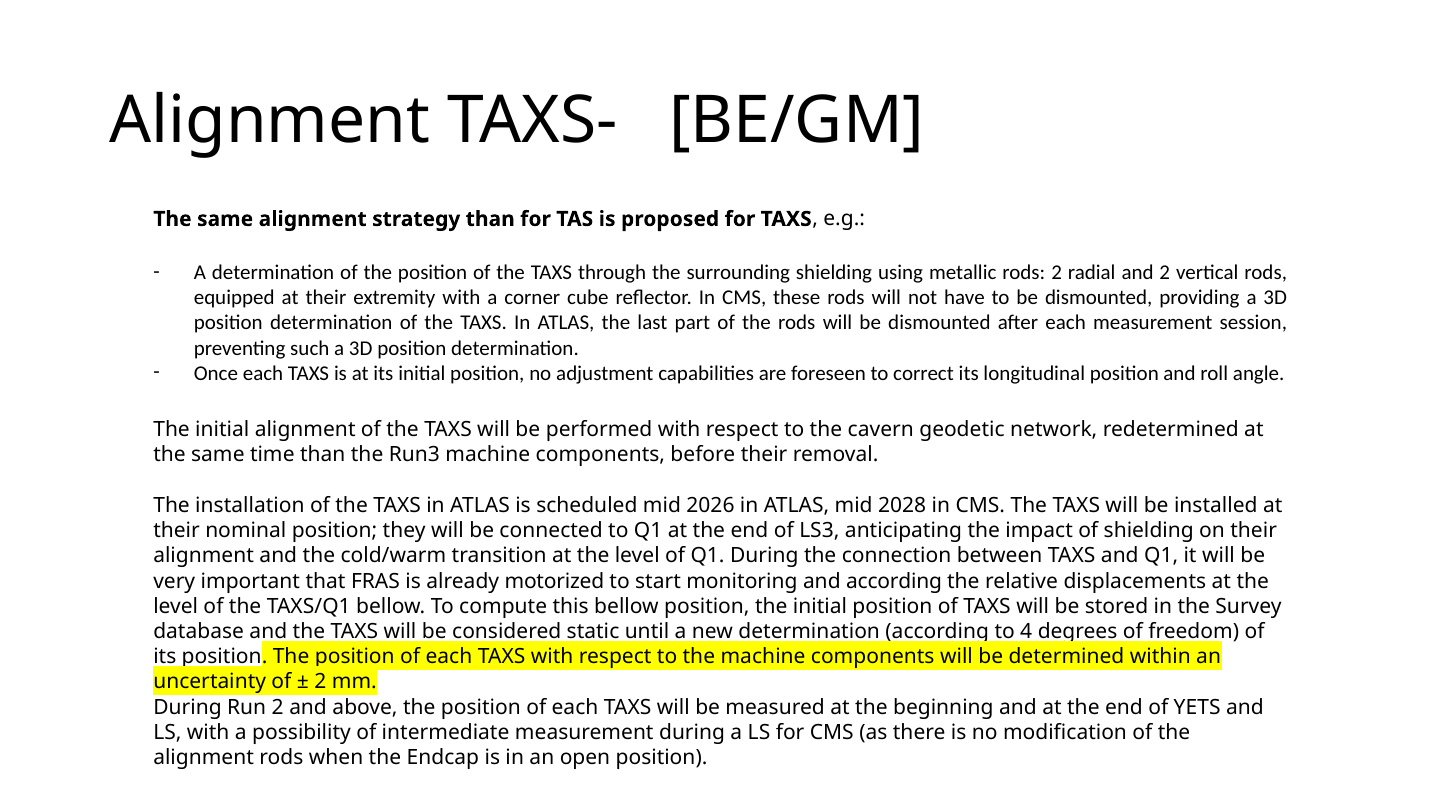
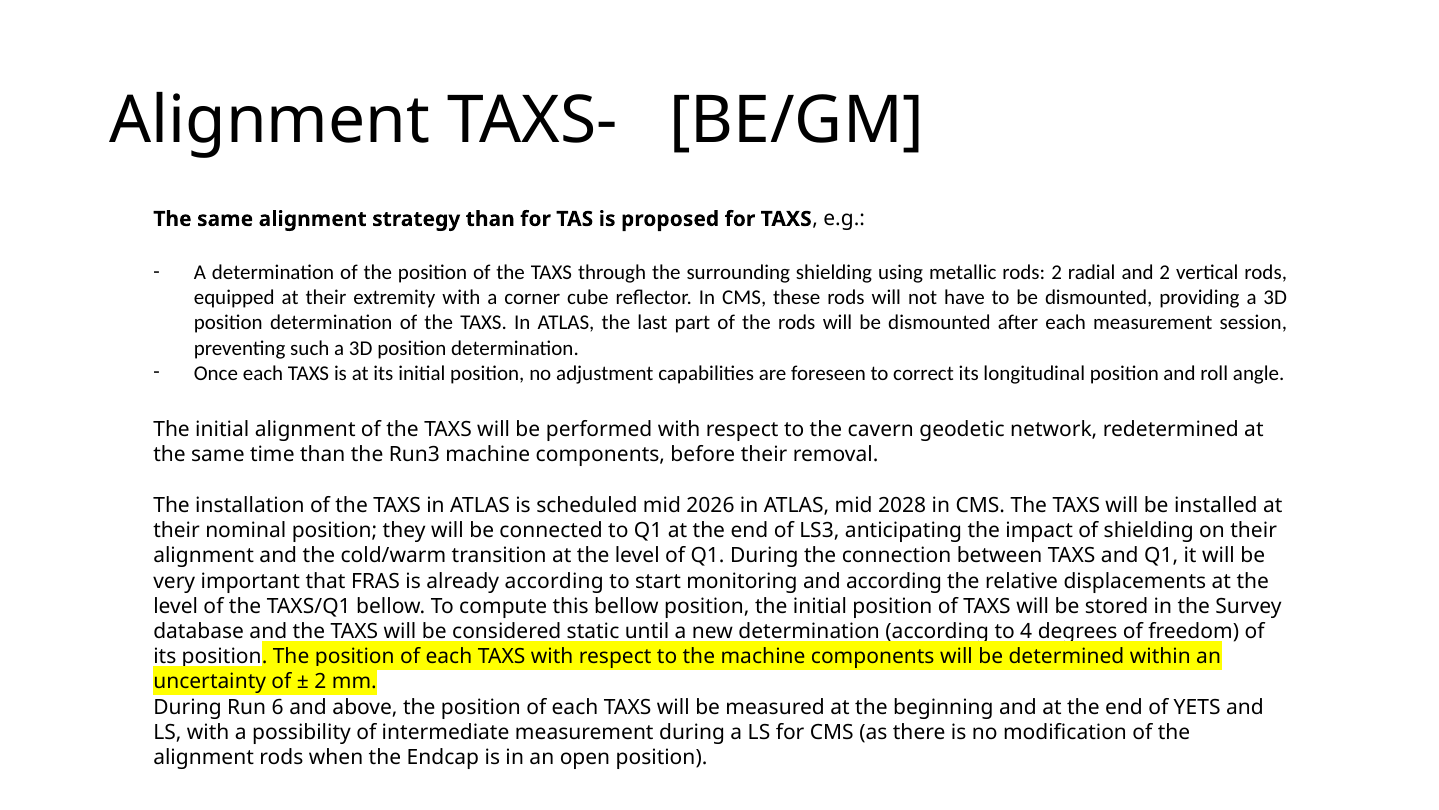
already motorized: motorized -> according
Run 2: 2 -> 6
